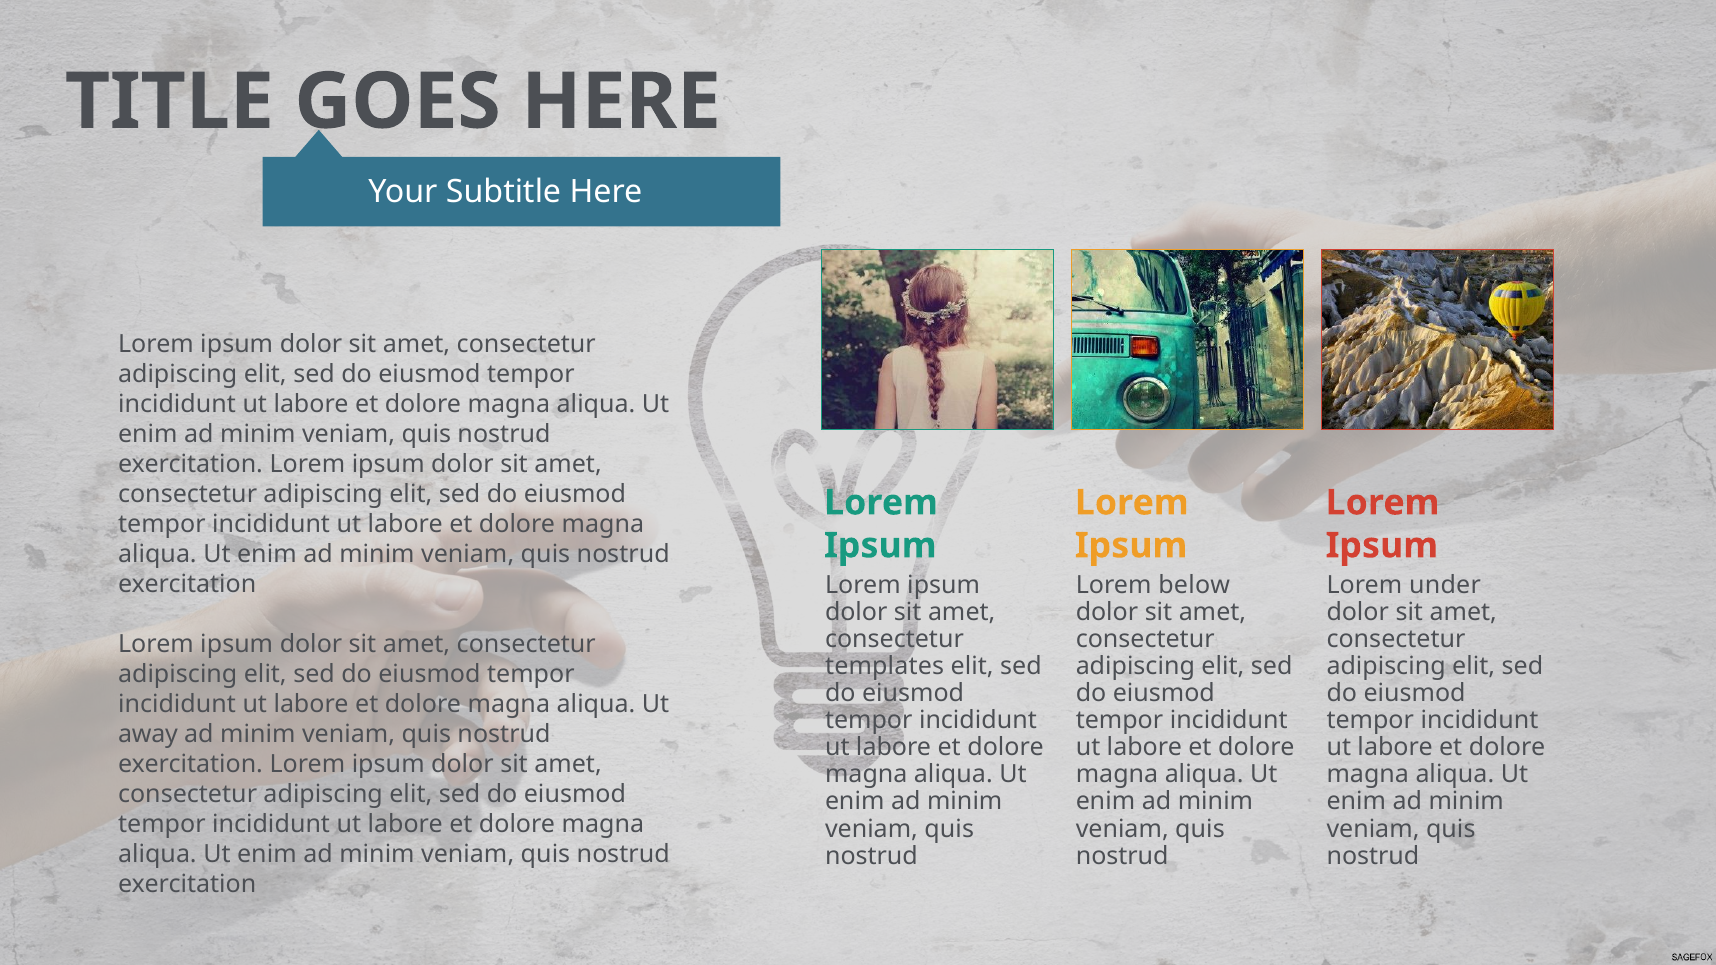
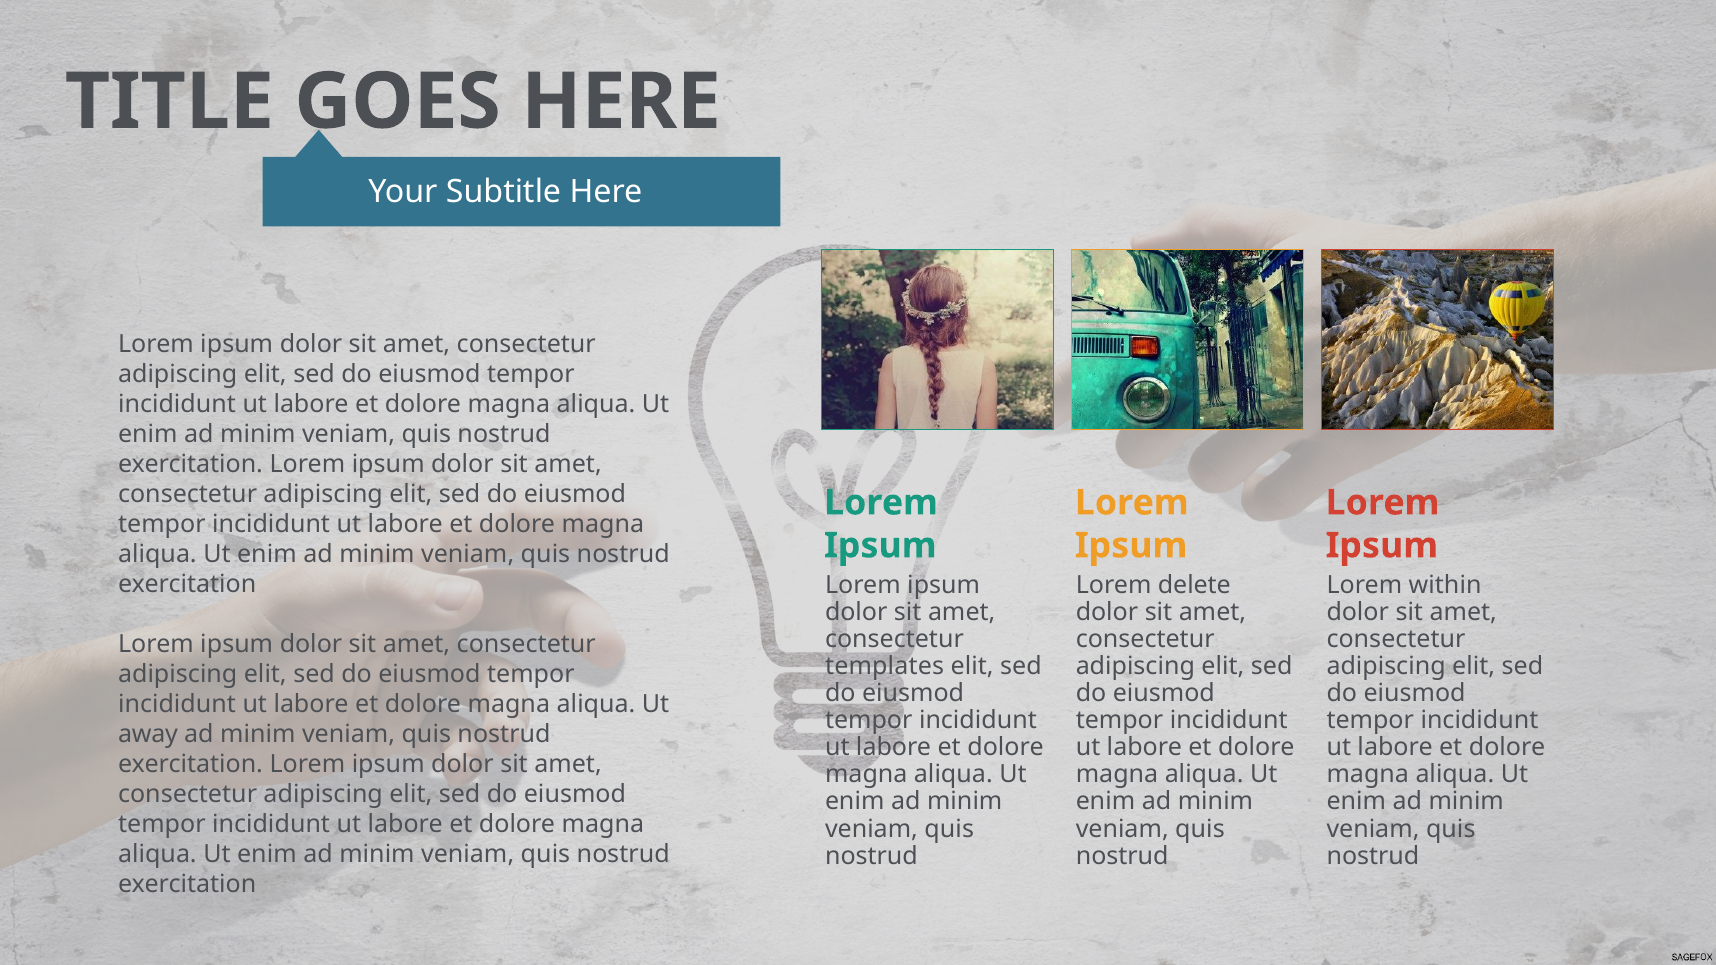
below: below -> delete
under: under -> within
